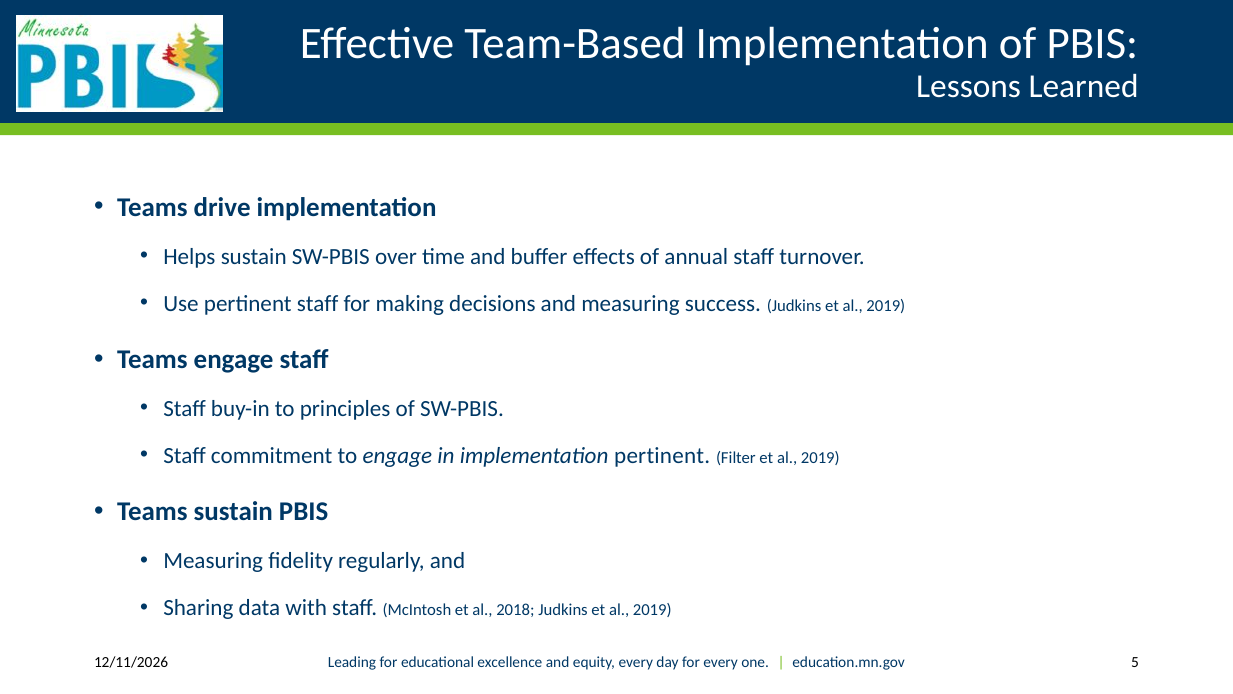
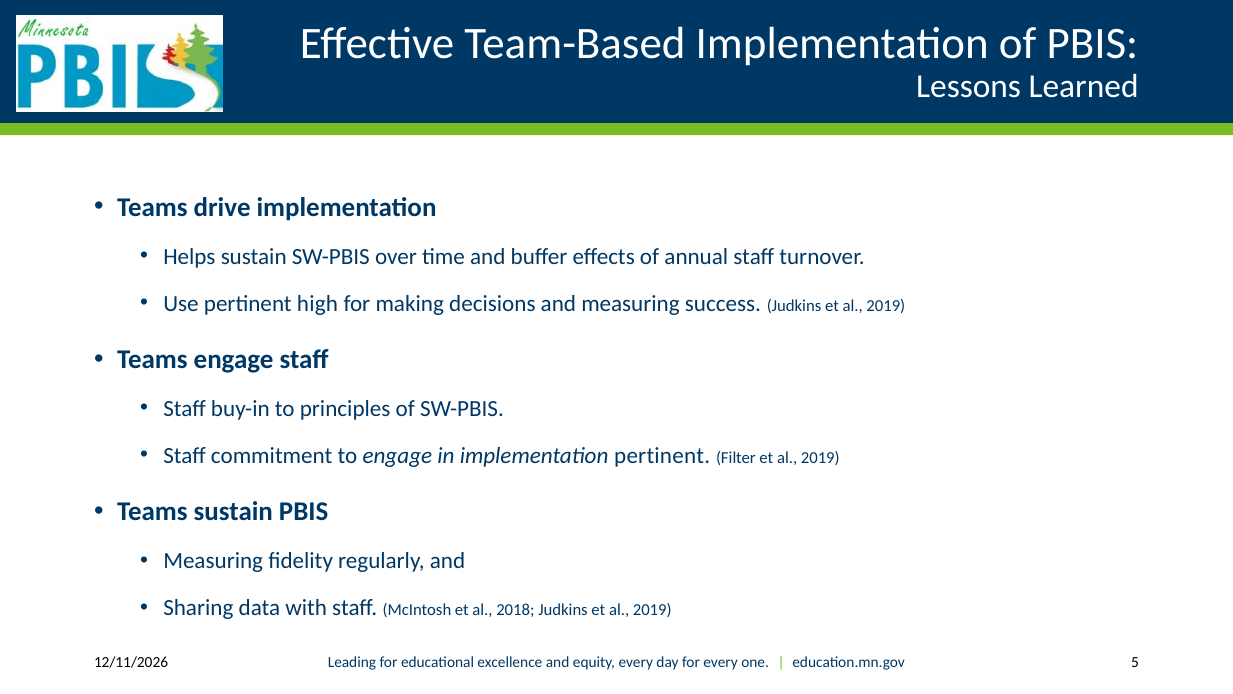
pertinent staff: staff -> high
